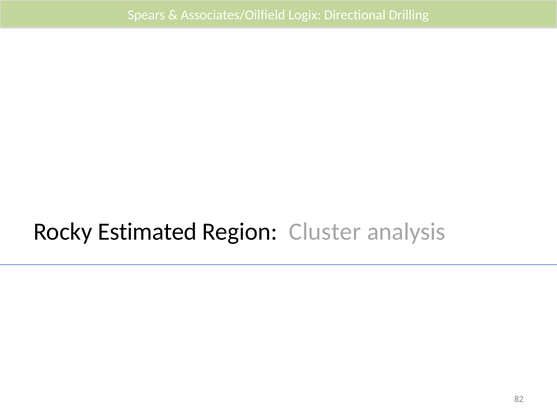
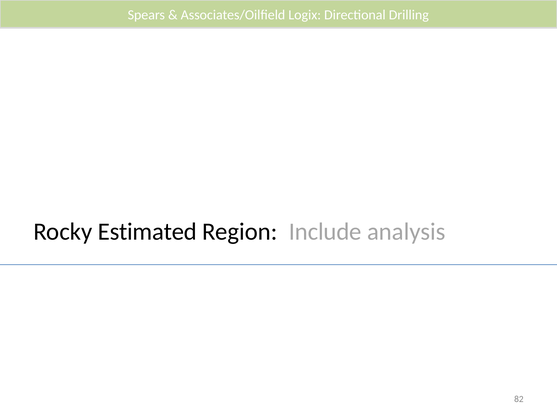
Cluster: Cluster -> Include
